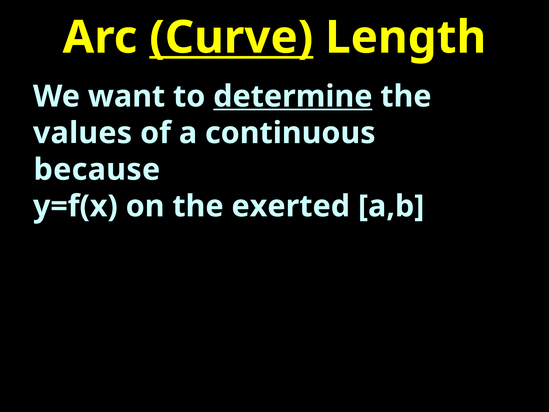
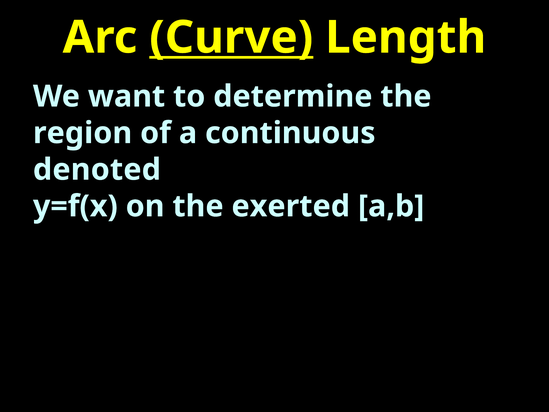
determine underline: present -> none
values: values -> region
because: because -> denoted
